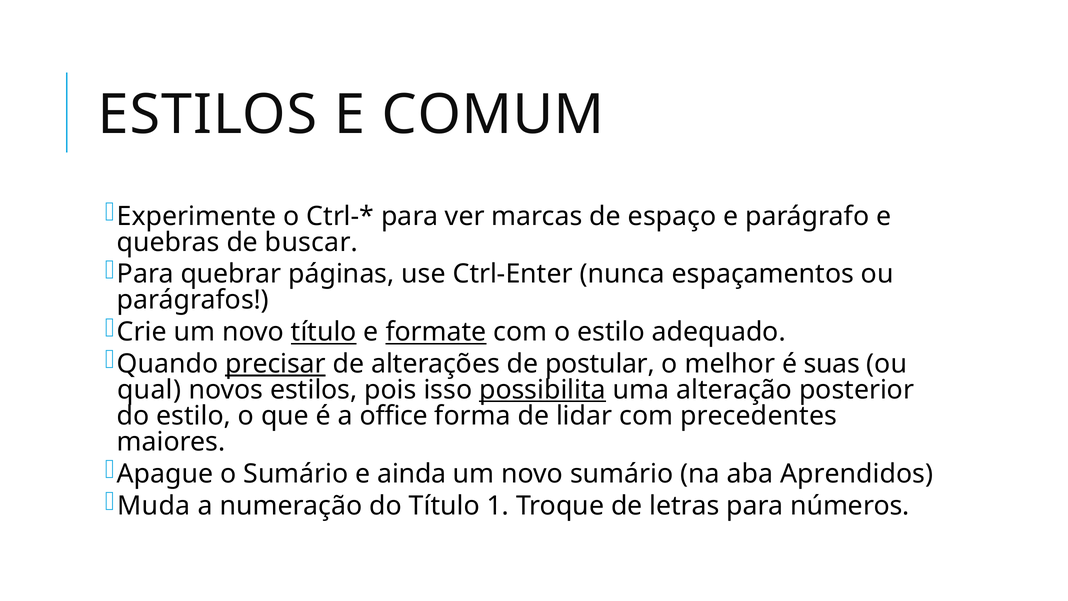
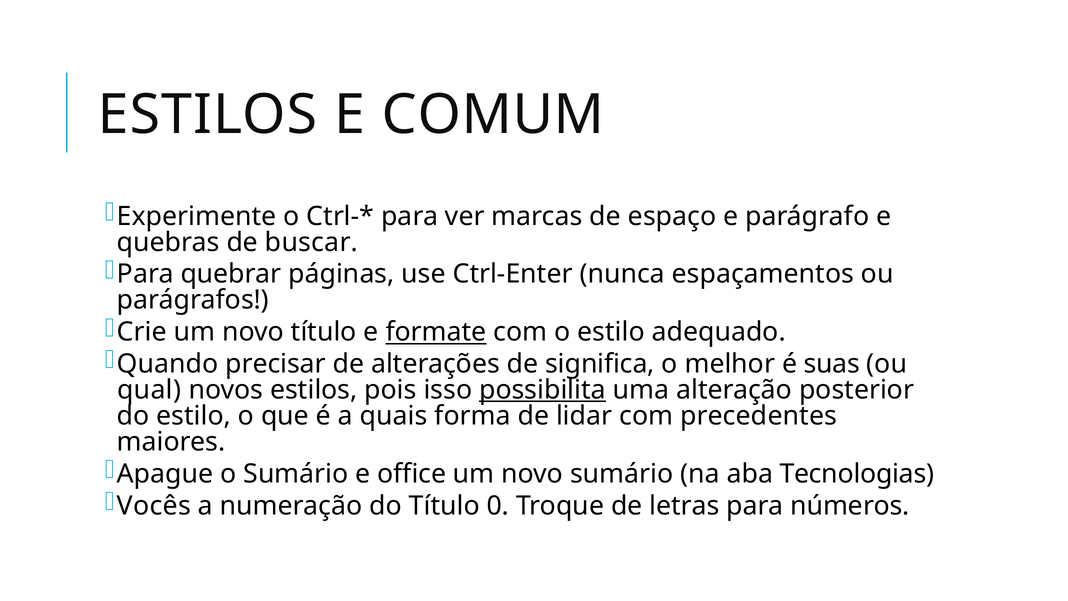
título at (324, 332) underline: present -> none
precisar underline: present -> none
postular: postular -> significa
office: office -> quais
ainda: ainda -> office
Aprendidos: Aprendidos -> Tecnologias
Muda: Muda -> Vocês
1: 1 -> 0
